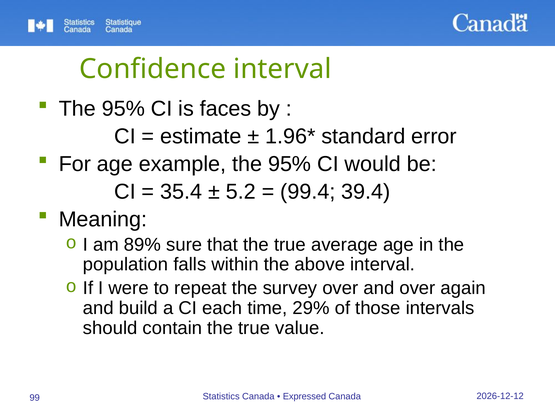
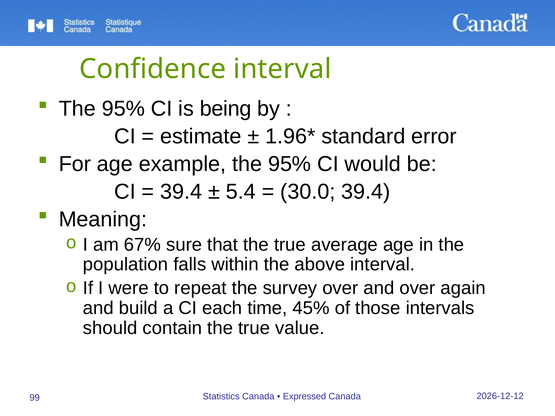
faces: faces -> being
35.4 at (181, 192): 35.4 -> 39.4
5.2: 5.2 -> 5.4
99.4: 99.4 -> 30.0
89%: 89% -> 67%
29%: 29% -> 45%
